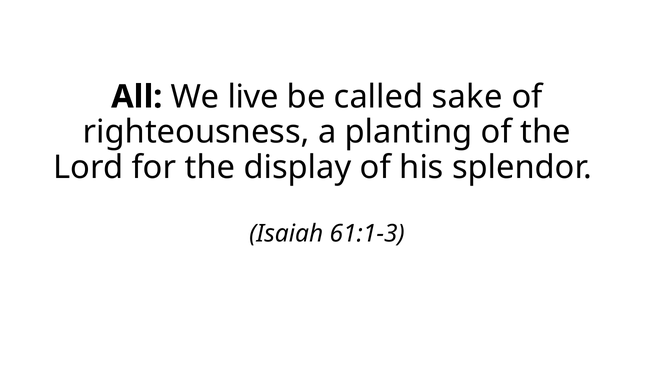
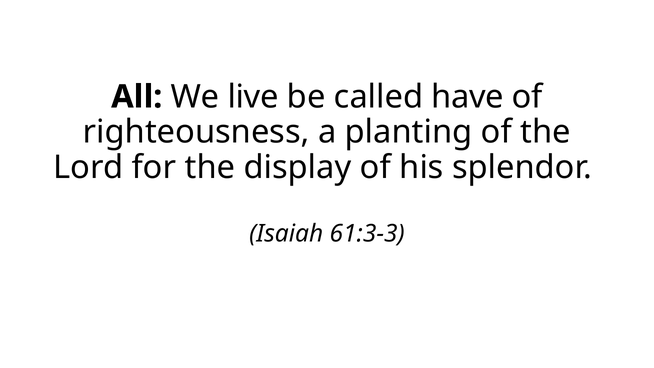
sake: sake -> have
61:1-3: 61:1-3 -> 61:3-3
